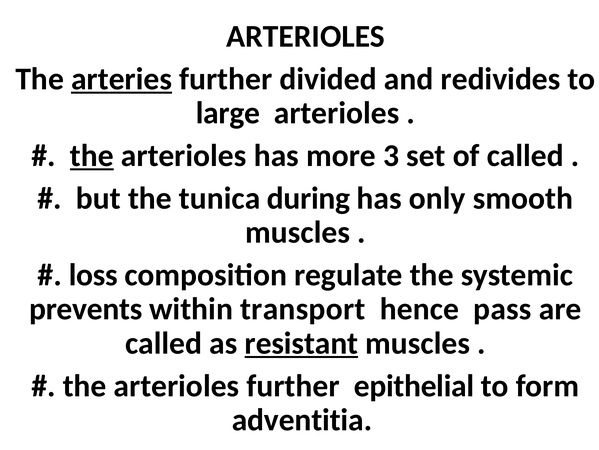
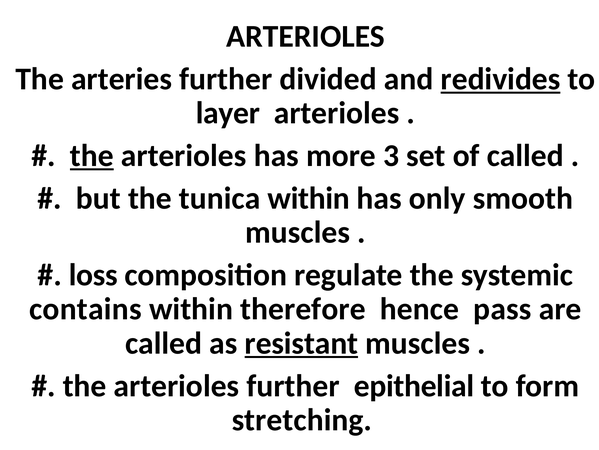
arteries underline: present -> none
redivides underline: none -> present
large: large -> layer
tunica during: during -> within
prevents: prevents -> contains
transport: transport -> therefore
adventitia: adventitia -> stretching
